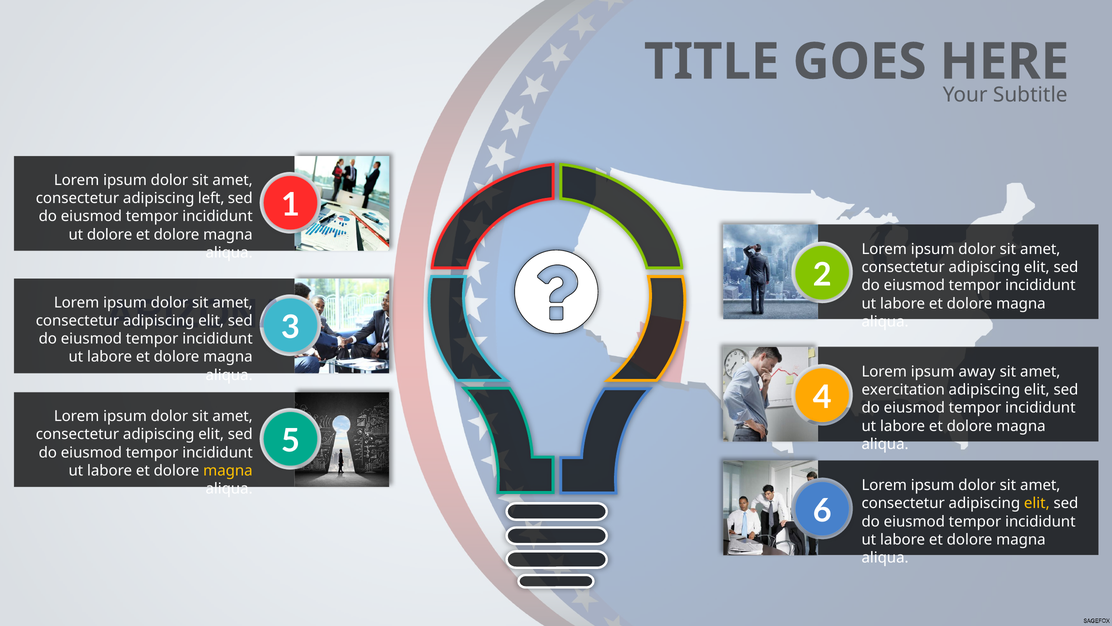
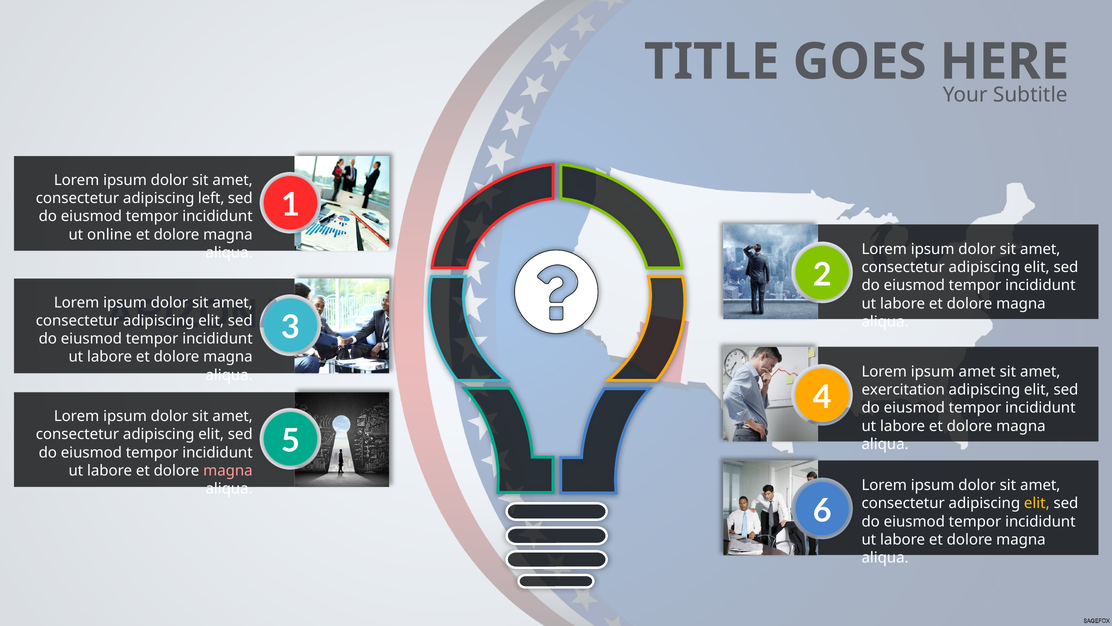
ut dolore: dolore -> online
ipsum away: away -> amet
magna at (228, 470) colour: yellow -> pink
